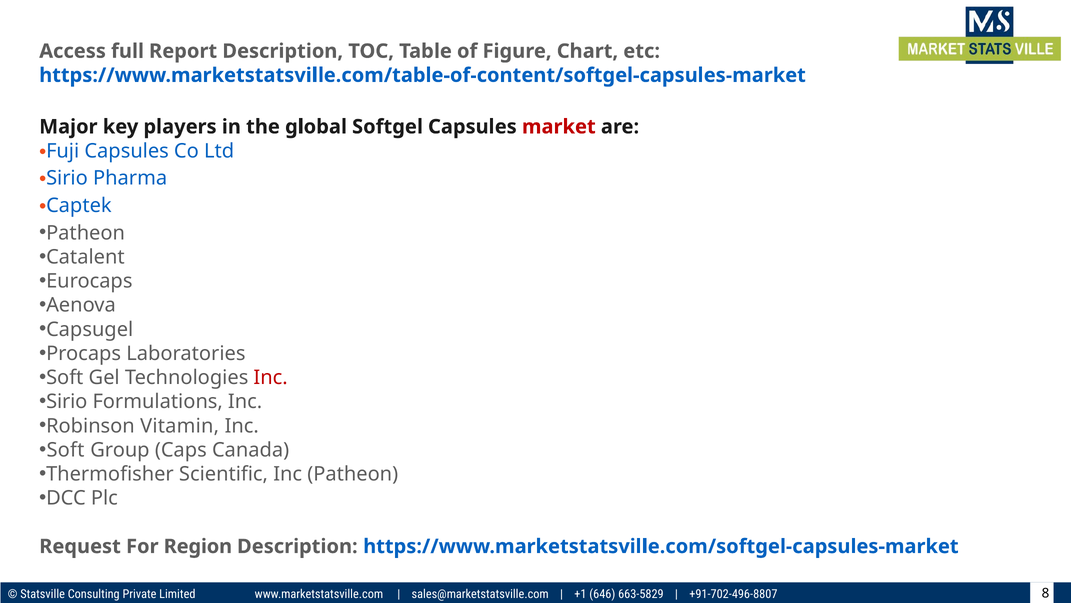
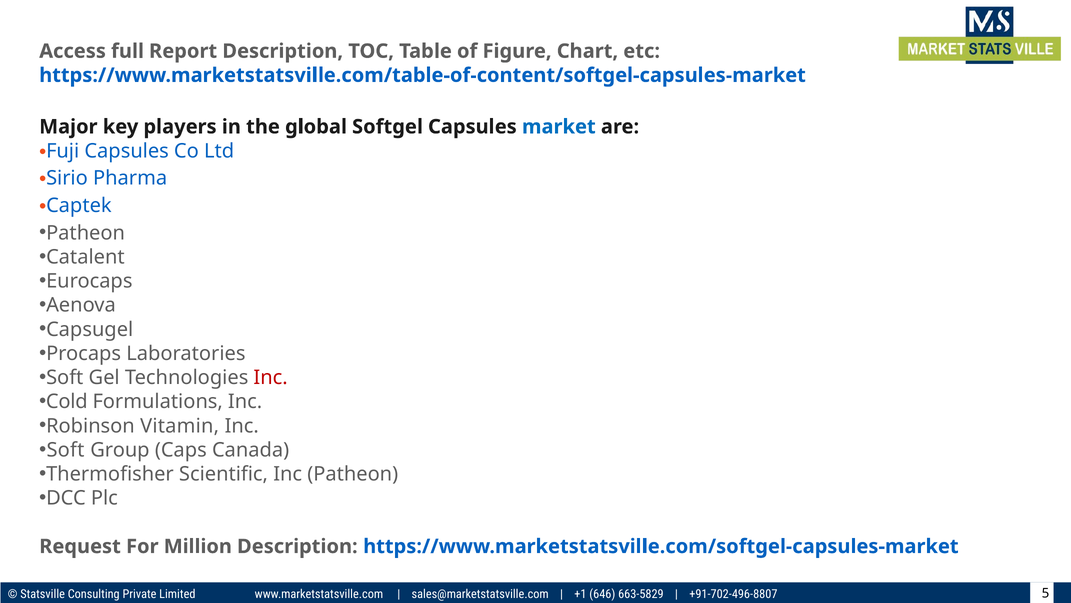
market colour: red -> blue
Sirio at (67, 401): Sirio -> Cold
Region: Region -> Million
8: 8 -> 5
